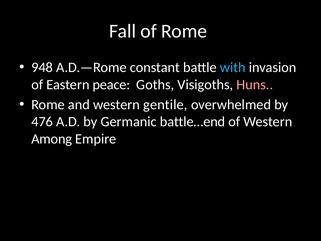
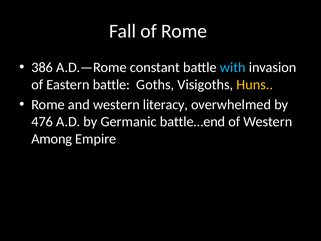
948: 948 -> 386
Eastern peace: peace -> battle
Huns colour: pink -> yellow
gentile: gentile -> literacy
